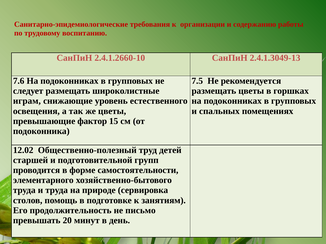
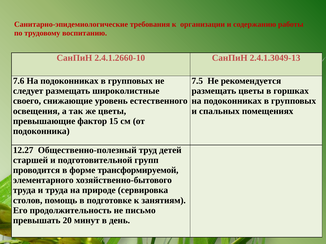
играм: играм -> своего
12.02: 12.02 -> 12.27
самостоятельности: самостоятельности -> трансформируемой
